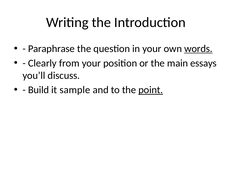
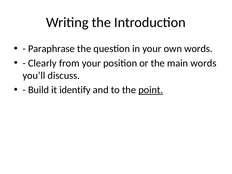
words at (198, 49) underline: present -> none
main essays: essays -> words
sample: sample -> identify
